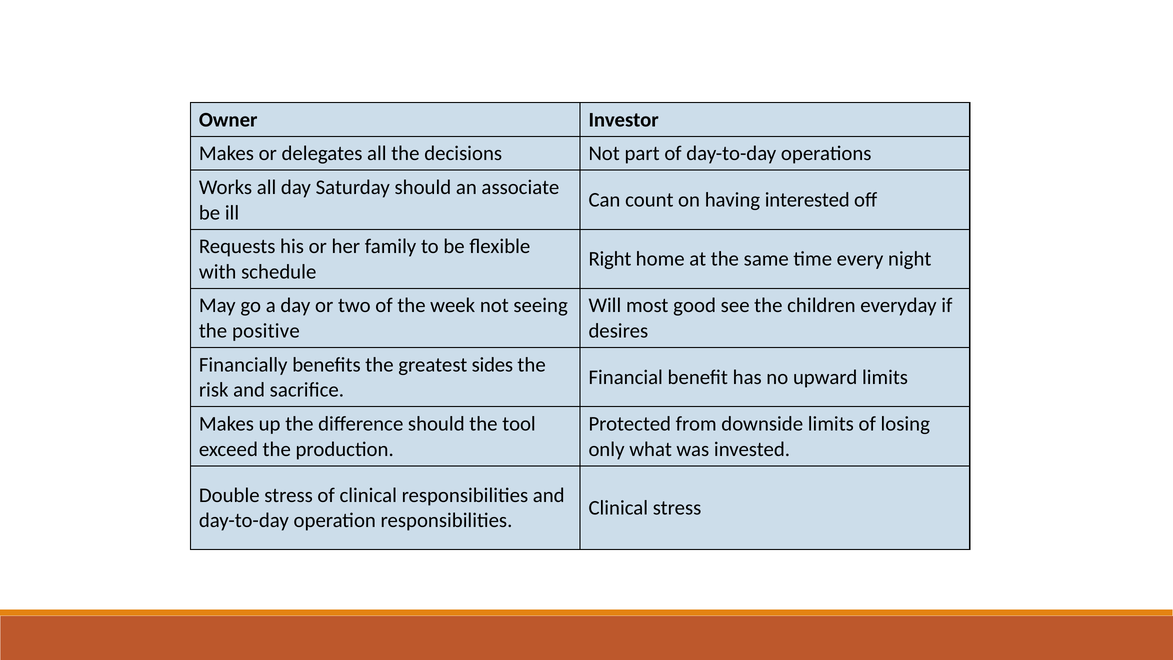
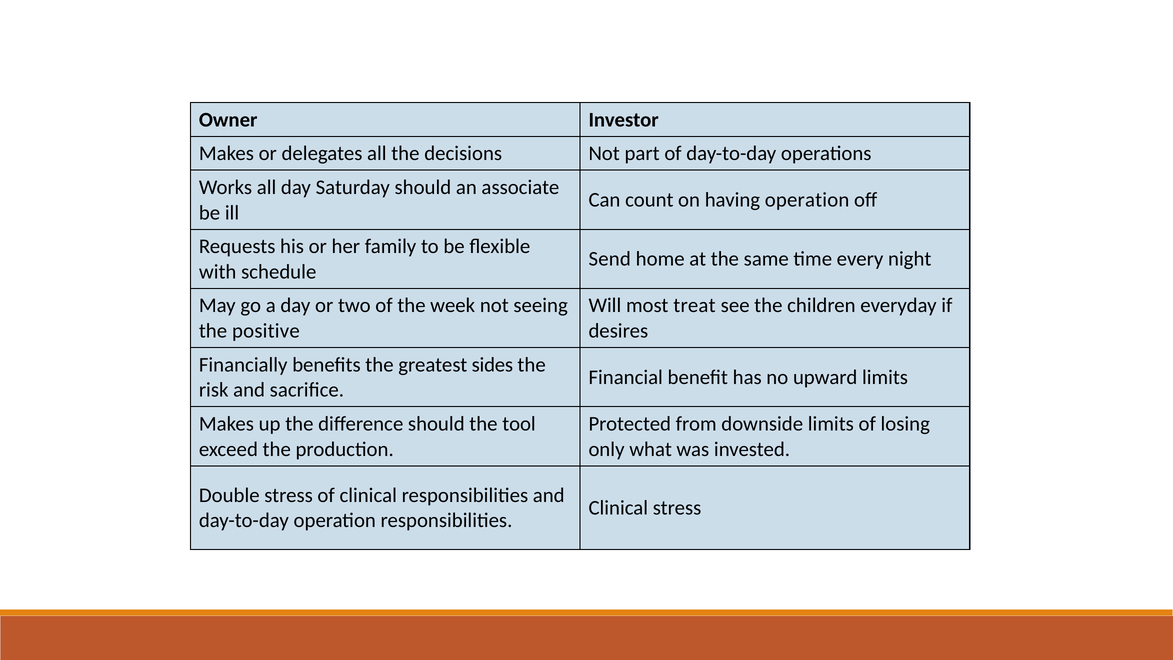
having interested: interested -> operation
Right: Right -> Send
good: good -> treat
